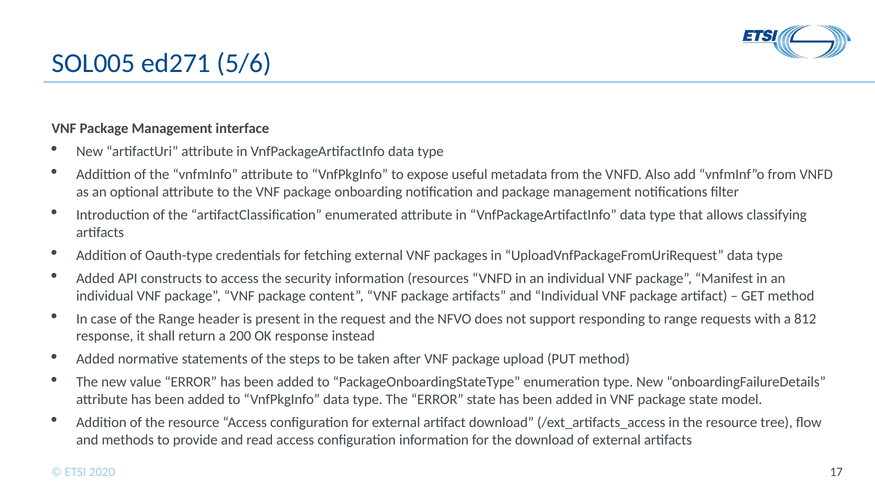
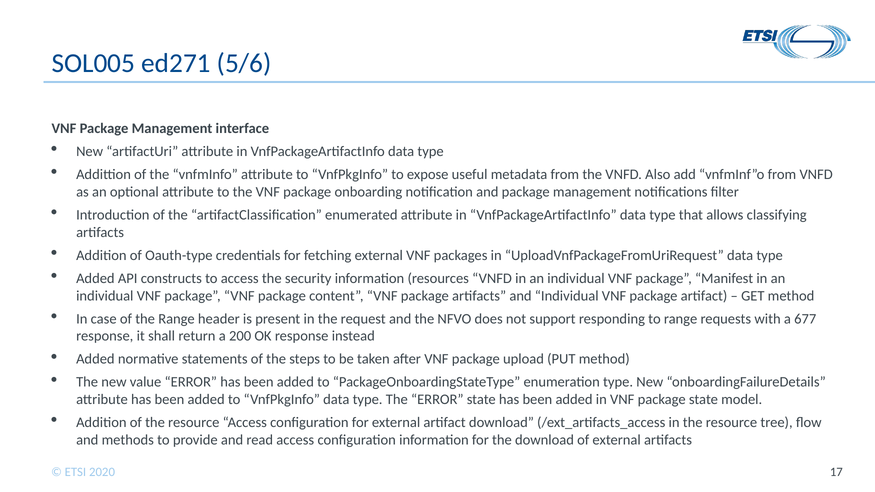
812: 812 -> 677
